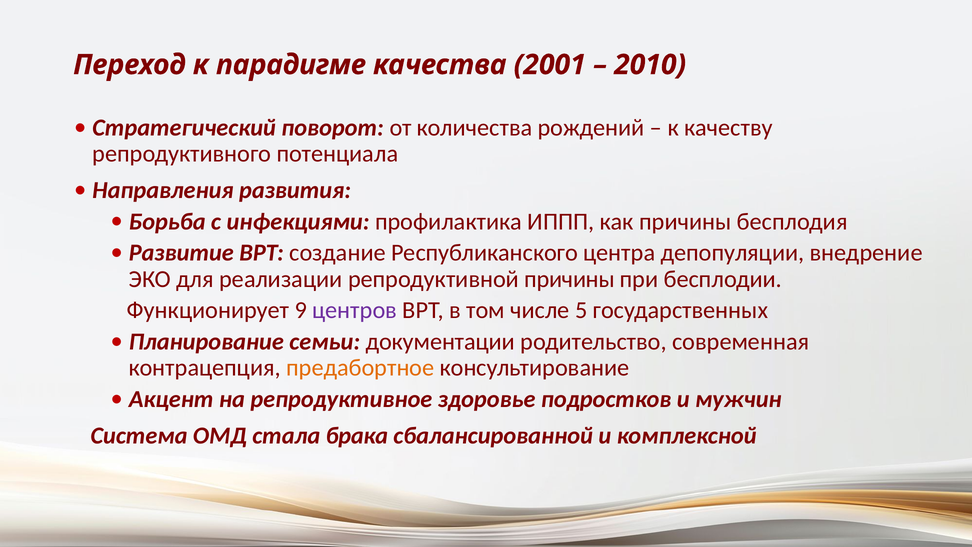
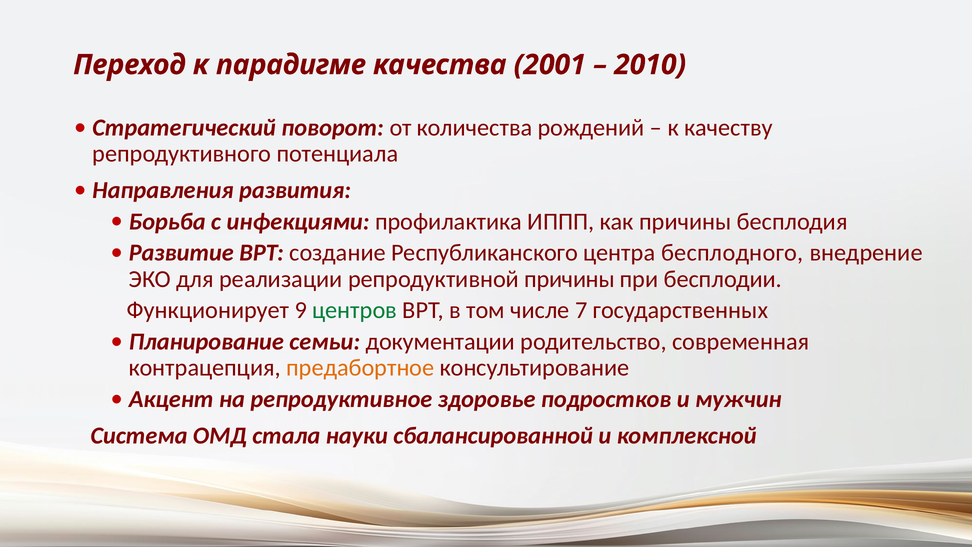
депопуляции: депопуляции -> бесплодного
центров colour: purple -> green
5: 5 -> 7
брака: брака -> науки
